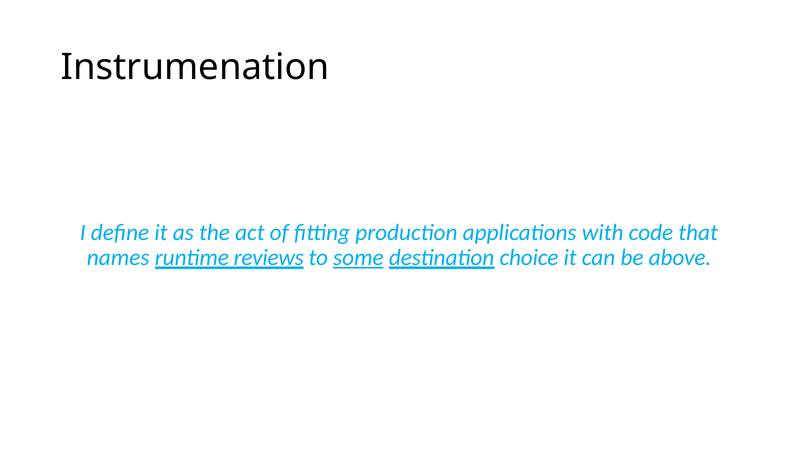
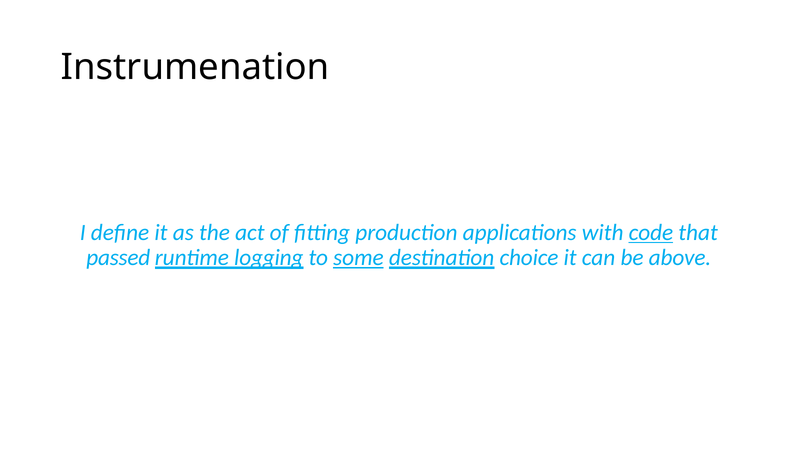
code underline: none -> present
names: names -> passed
reviews: reviews -> logging
